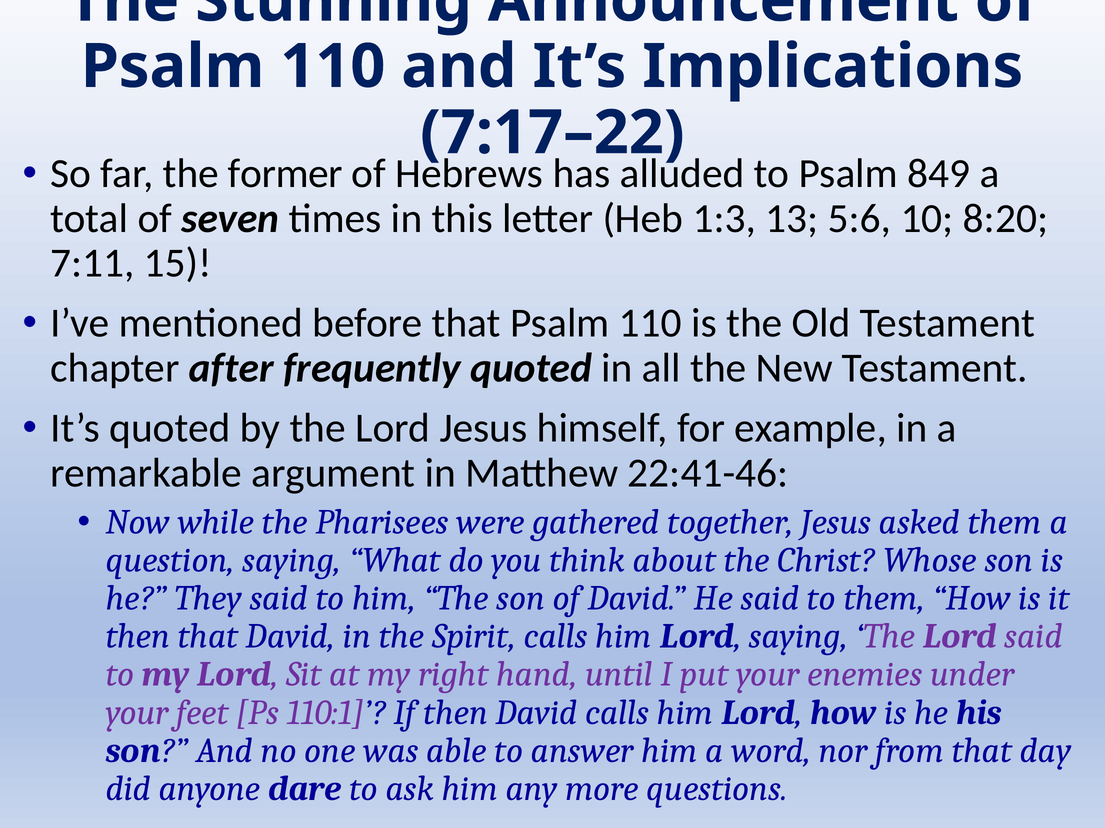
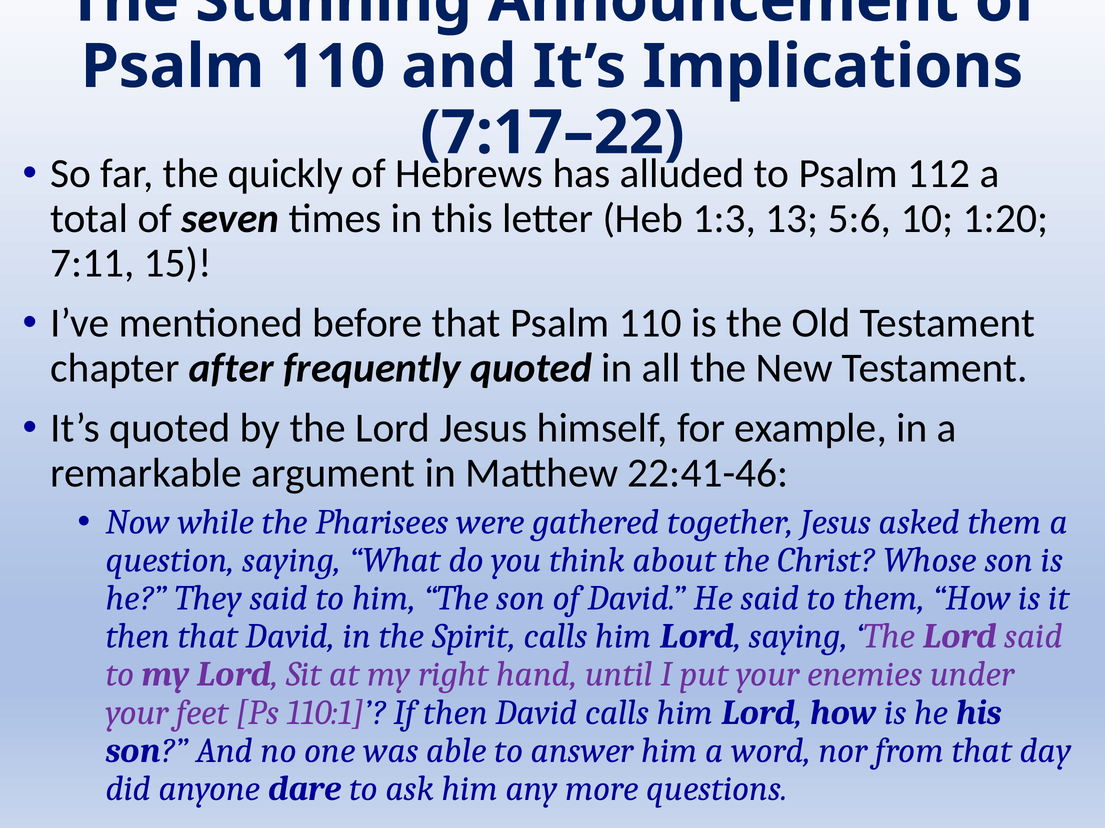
former: former -> quickly
849: 849 -> 112
8:20: 8:20 -> 1:20
